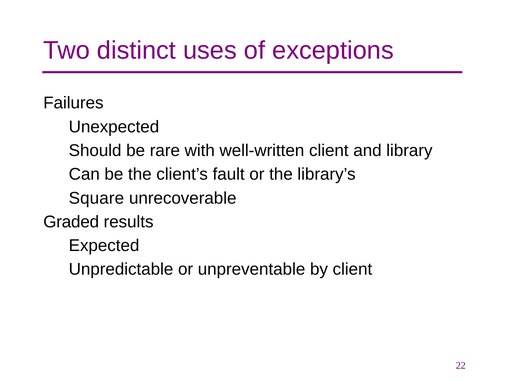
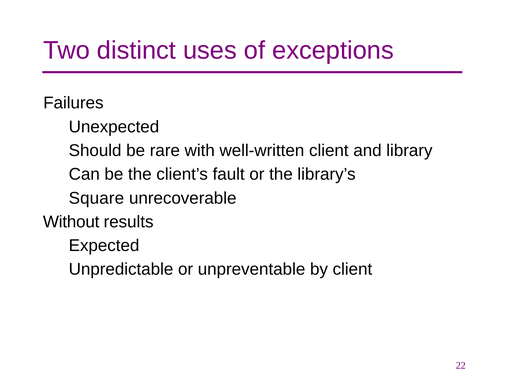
Graded: Graded -> Without
